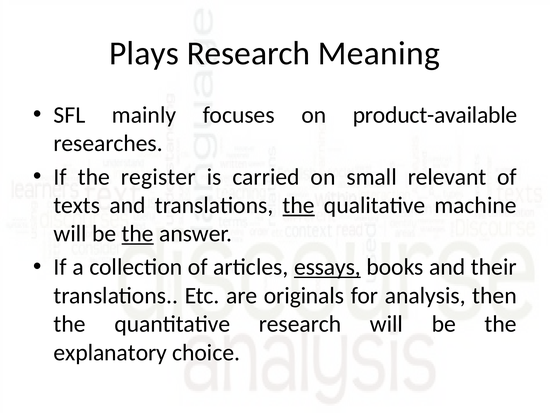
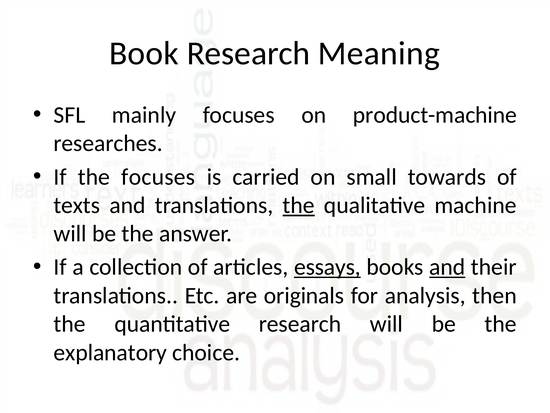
Plays: Plays -> Book
product-available: product-available -> product-machine
the register: register -> focuses
relevant: relevant -> towards
the at (138, 233) underline: present -> none
and at (447, 267) underline: none -> present
